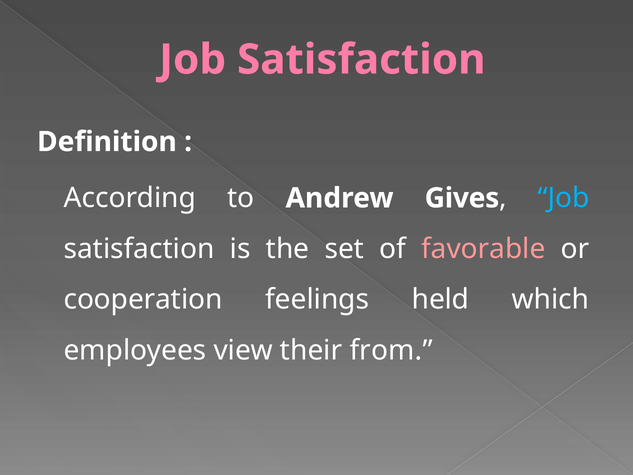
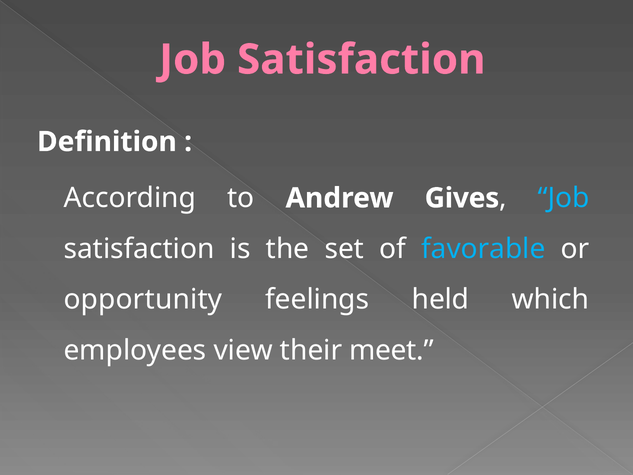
favorable colour: pink -> light blue
cooperation: cooperation -> opportunity
from: from -> meet
